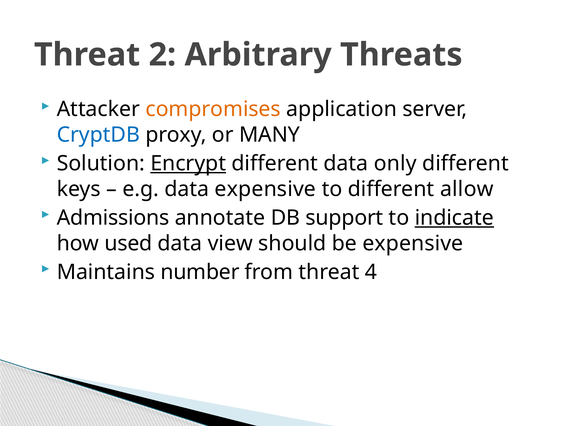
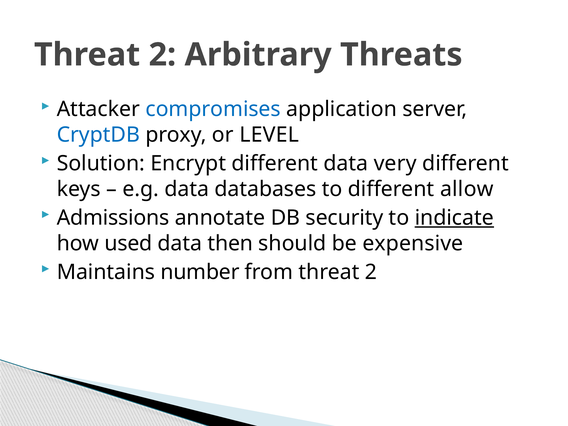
compromises colour: orange -> blue
MANY: MANY -> LEVEL
Encrypt underline: present -> none
only: only -> very
data expensive: expensive -> databases
support: support -> security
view: view -> then
from threat 4: 4 -> 2
